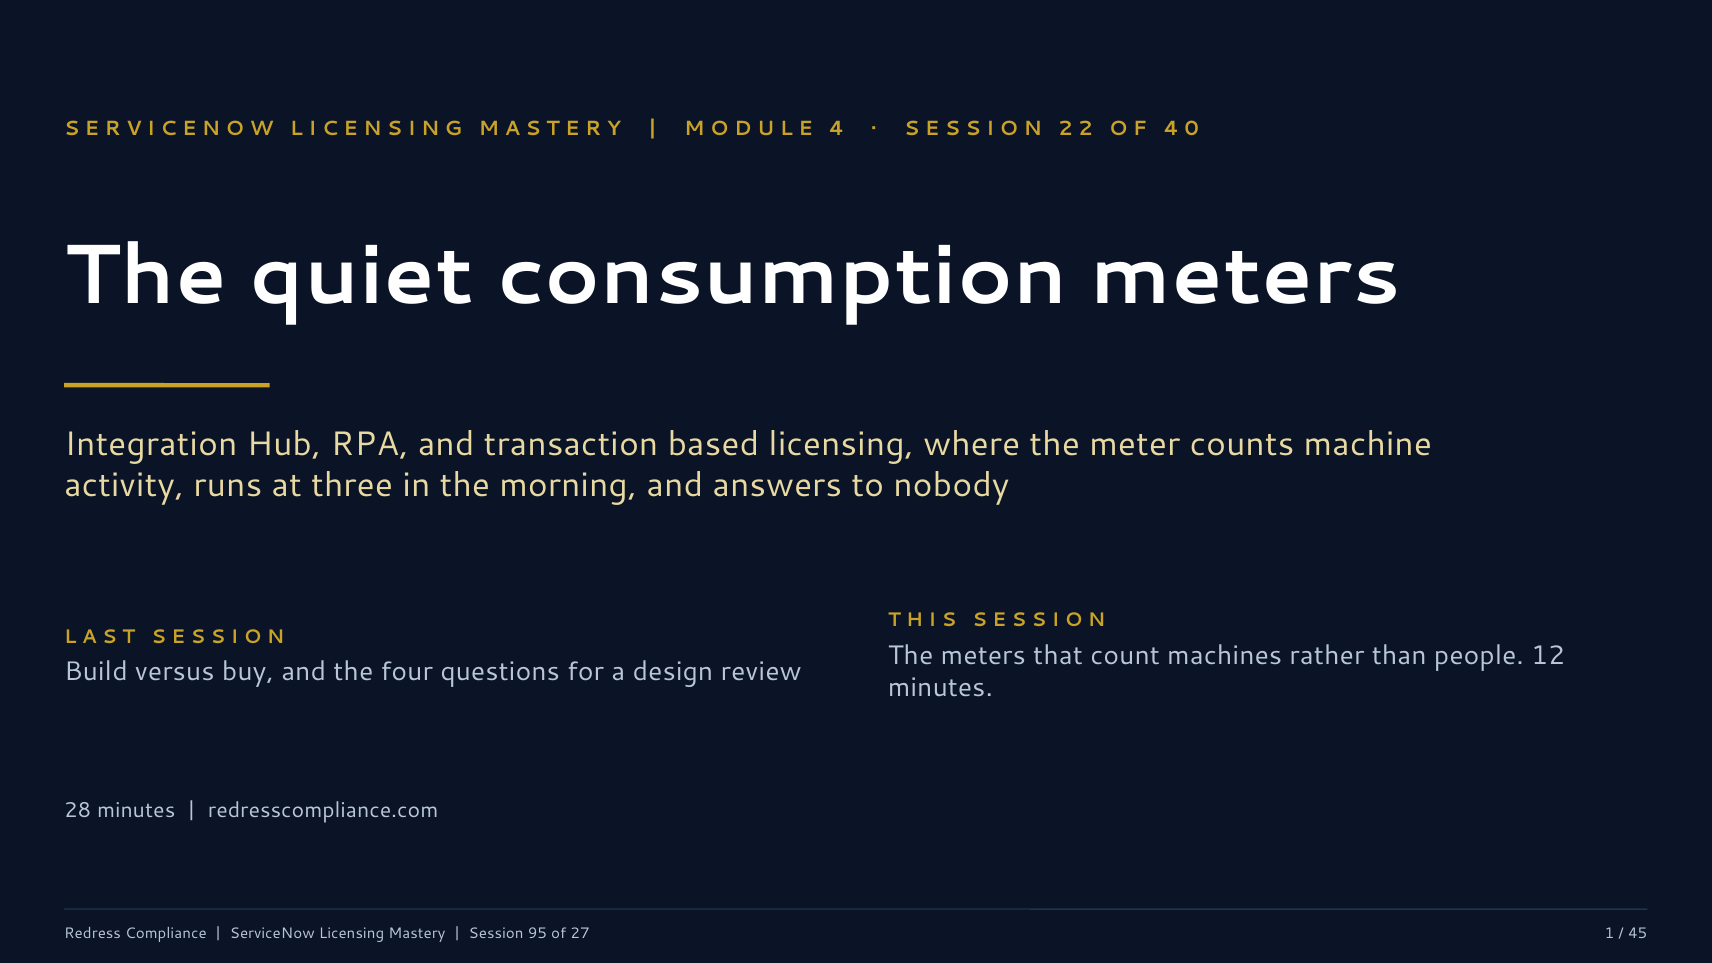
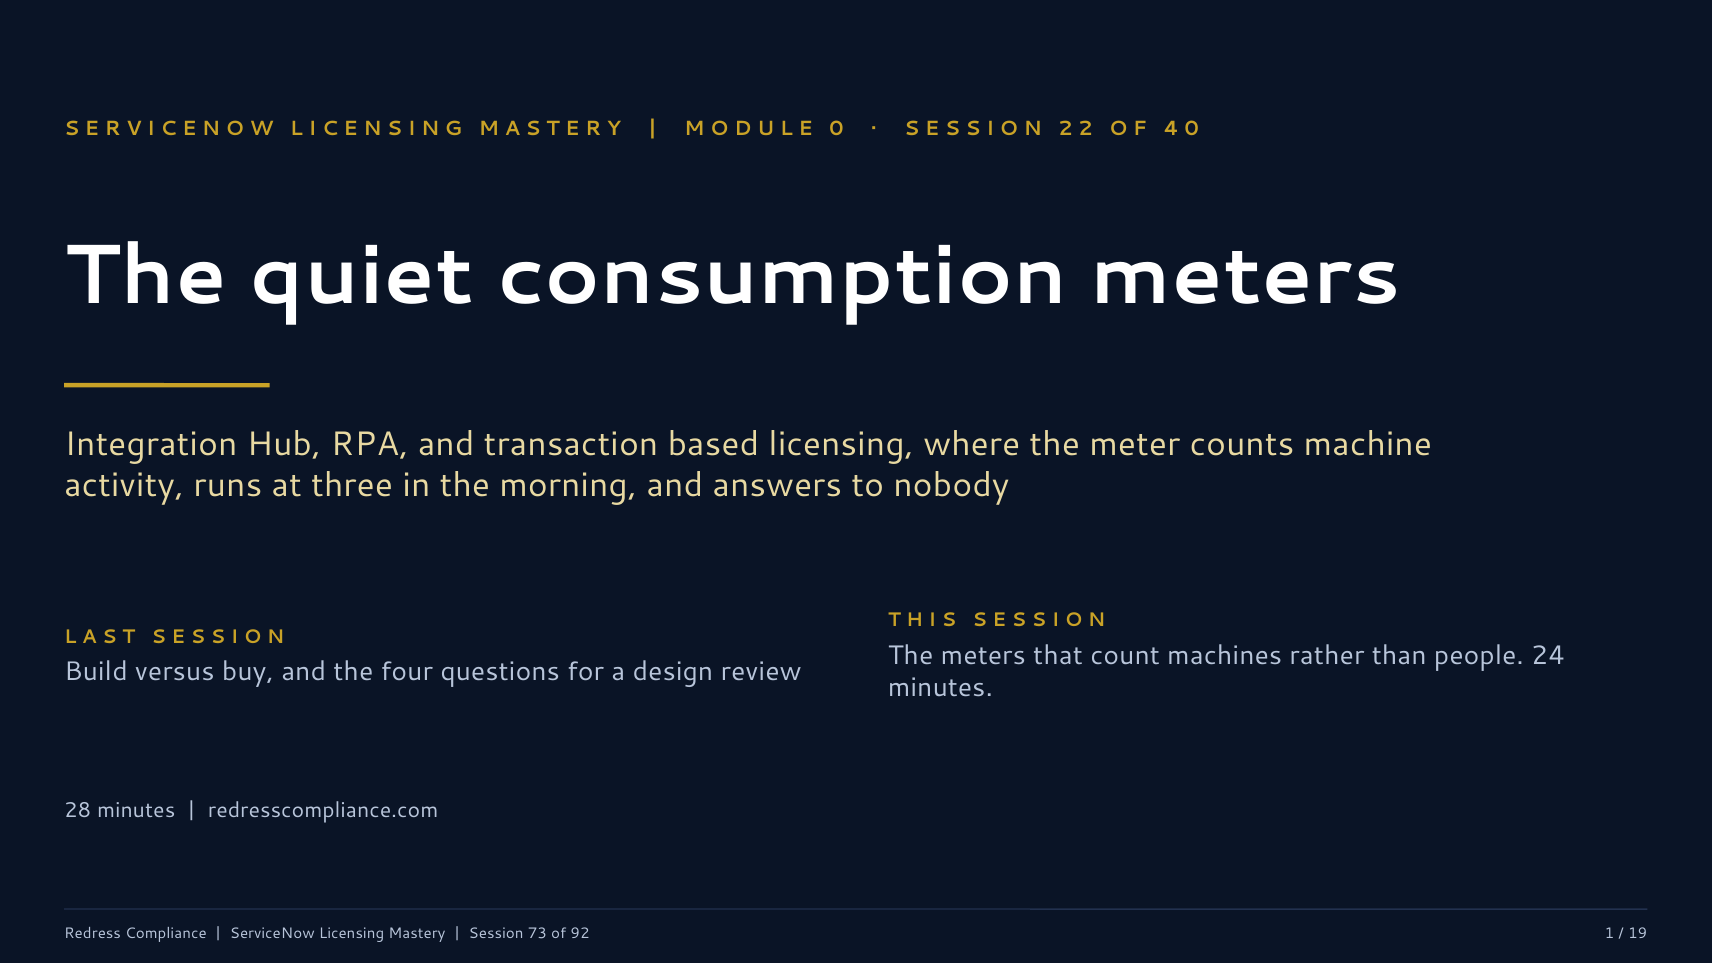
4 at (837, 129): 4 -> 0
12: 12 -> 24
95: 95 -> 73
27: 27 -> 92
45: 45 -> 19
